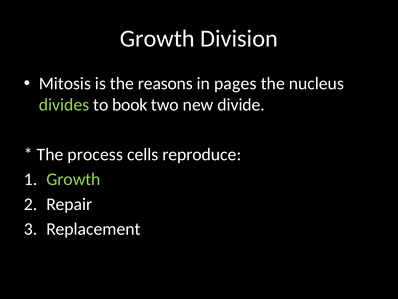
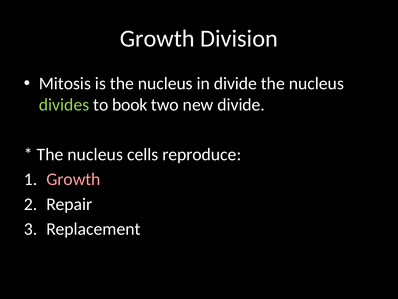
is the reasons: reasons -> nucleus
in pages: pages -> divide
process at (95, 154): process -> nucleus
Growth at (73, 179) colour: light green -> pink
